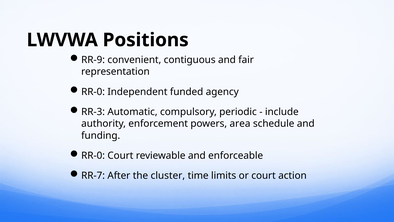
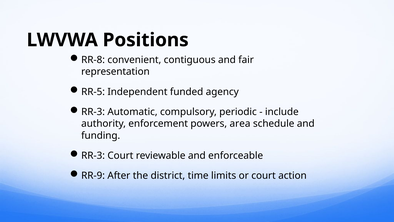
RR-9: RR-9 -> RR-8
RR-0 at (93, 92): RR-0 -> RR-5
RR-0 at (93, 155): RR-0 -> RR-3
RR-7: RR-7 -> RR-9
cluster: cluster -> district
